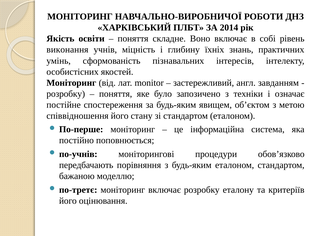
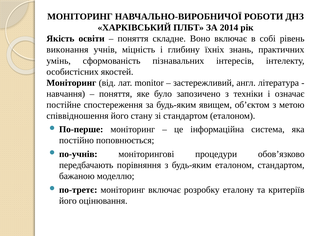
завданням: завданням -> література
розробку at (66, 94): розробку -> навчання
